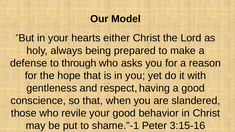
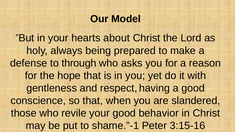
either: either -> about
